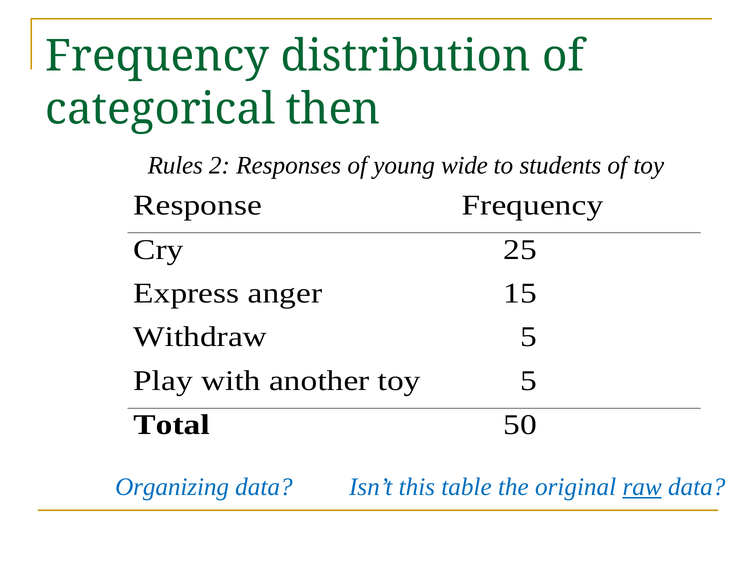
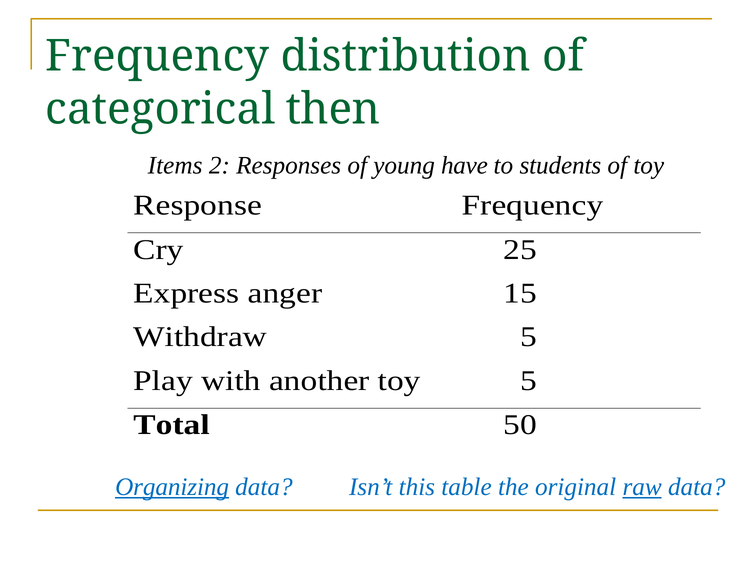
Rules: Rules -> Items
wide: wide -> have
Organizing underline: none -> present
